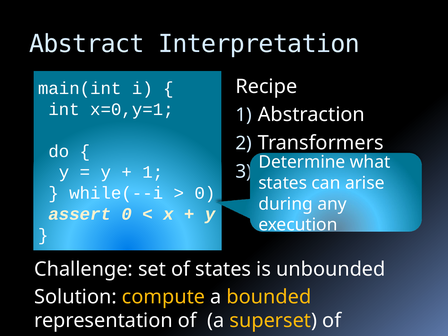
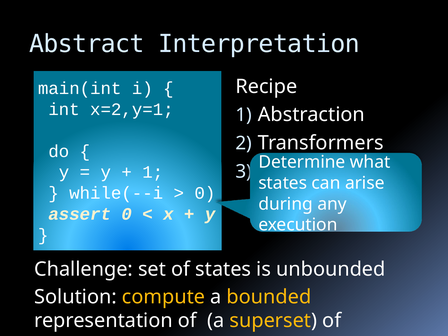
x=0,y=1: x=0,y=1 -> x=2,y=1
